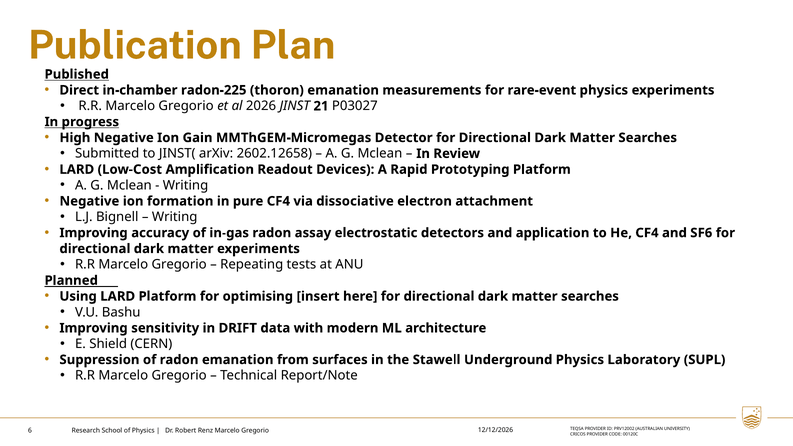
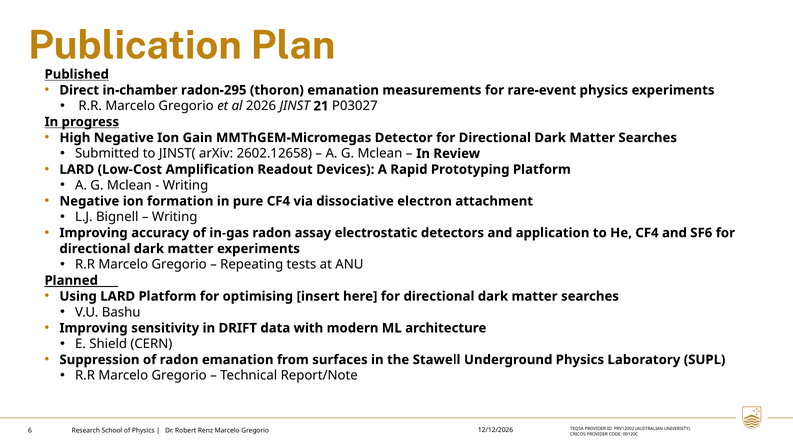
radon-225: radon-225 -> radon-295
